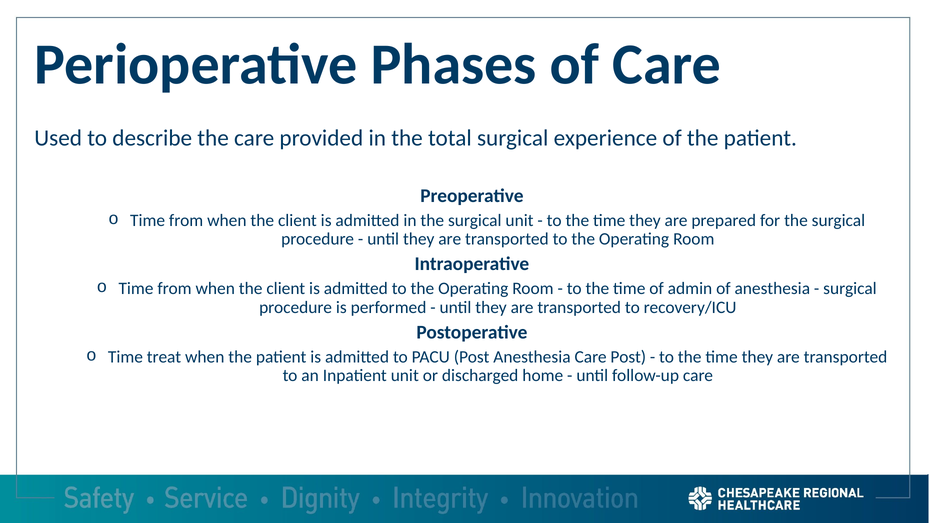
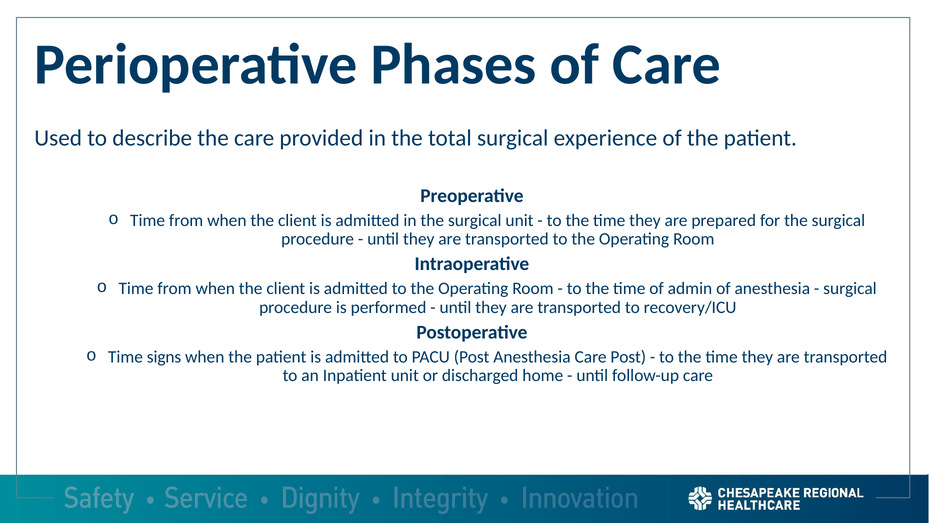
treat: treat -> signs
